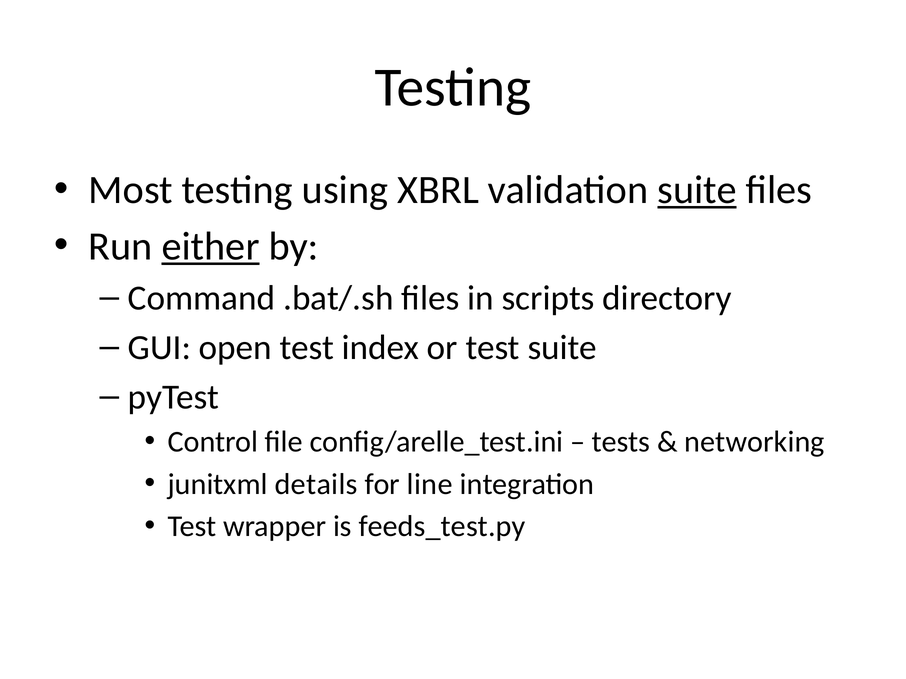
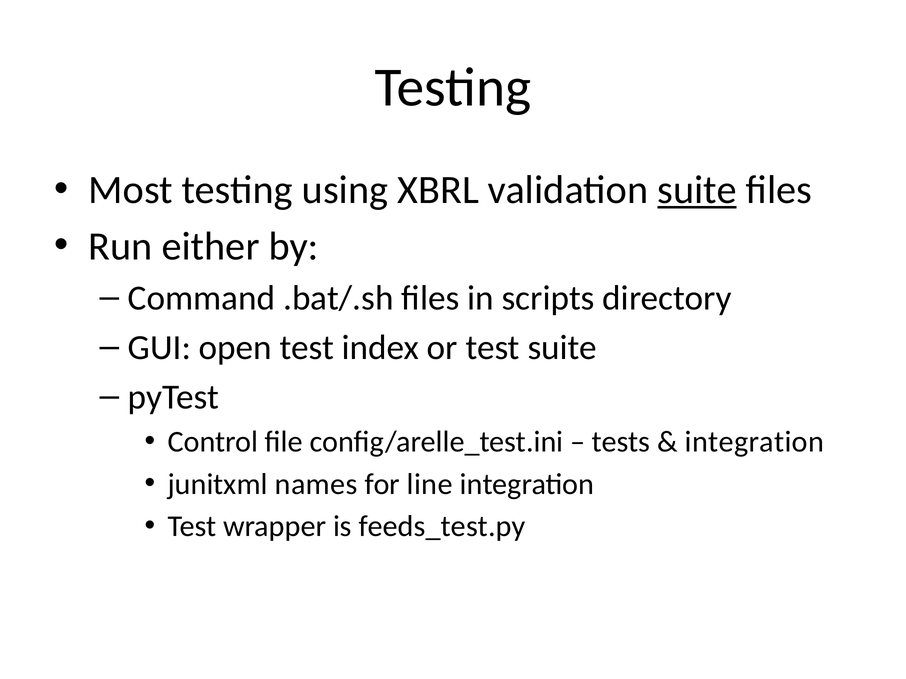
either underline: present -> none
networking at (755, 442): networking -> integration
details: details -> names
